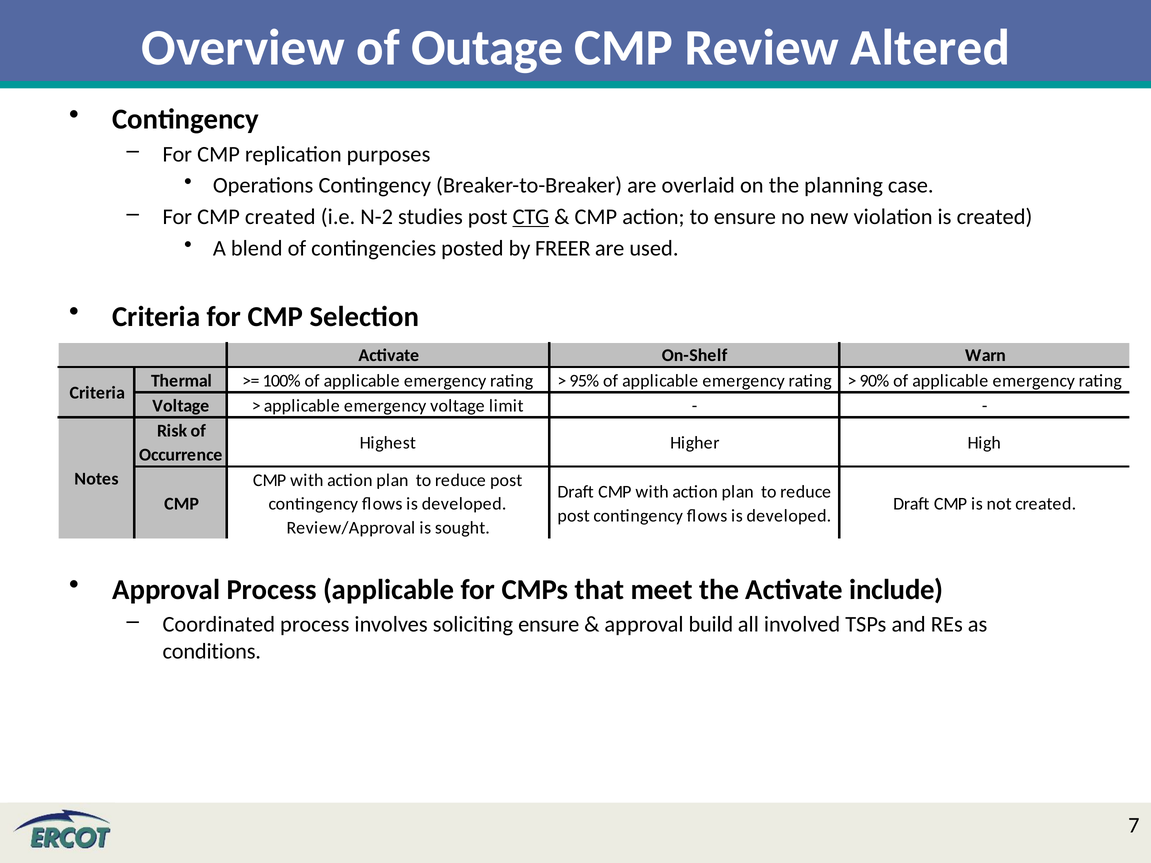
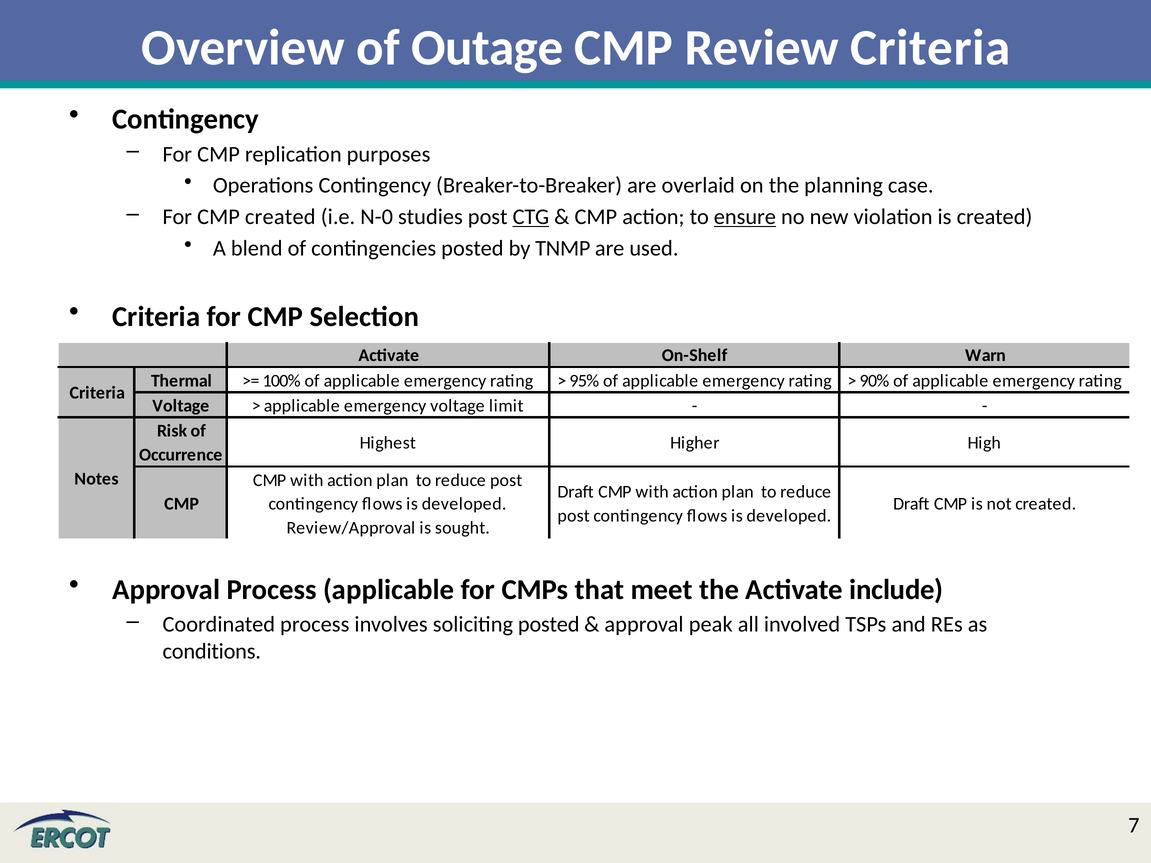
Review Altered: Altered -> Criteria
N-2: N-2 -> N-0
ensure at (745, 217) underline: none -> present
FREER: FREER -> TNMP
soliciting ensure: ensure -> posted
build: build -> peak
